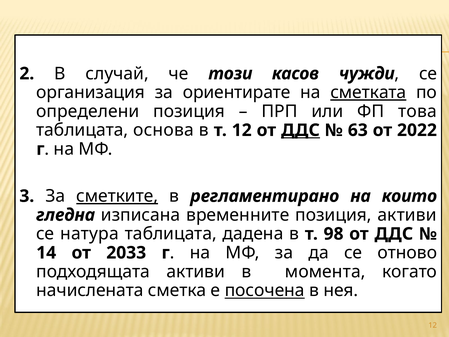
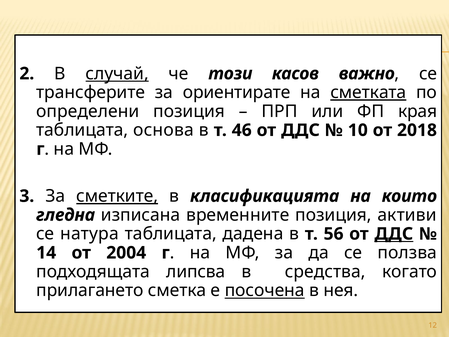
случай underline: none -> present
чужди: чужди -> важно
организация: организация -> трансферите
това: това -> края
т 12: 12 -> 46
ДДС at (300, 130) underline: present -> none
63: 63 -> 10
2022: 2022 -> 2018
регламентирано: регламентирано -> класификацията
98: 98 -> 56
ДДС at (394, 234) underline: none -> present
2033: 2033 -> 2004
отново: отново -> ползва
подходящата активи: активи -> липсва
момента: момента -> средства
начислената: начислената -> прилагането
